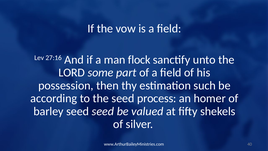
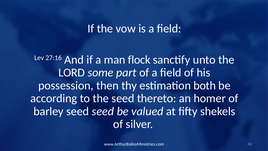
such: such -> both
process: process -> thereto
